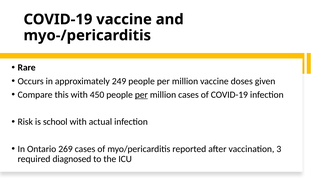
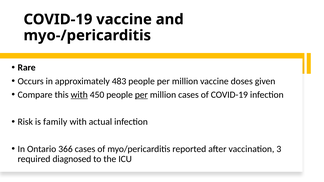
249: 249 -> 483
with at (79, 95) underline: none -> present
school: school -> family
269: 269 -> 366
